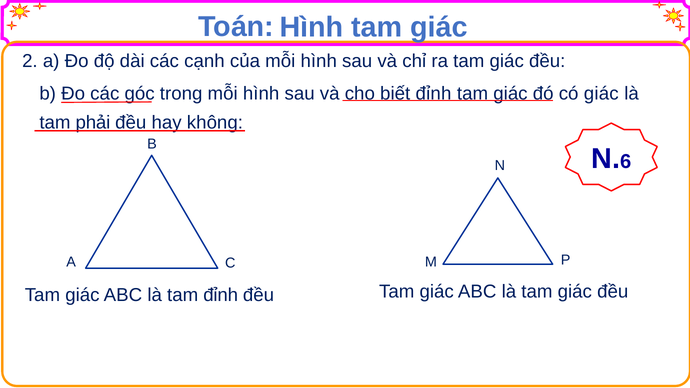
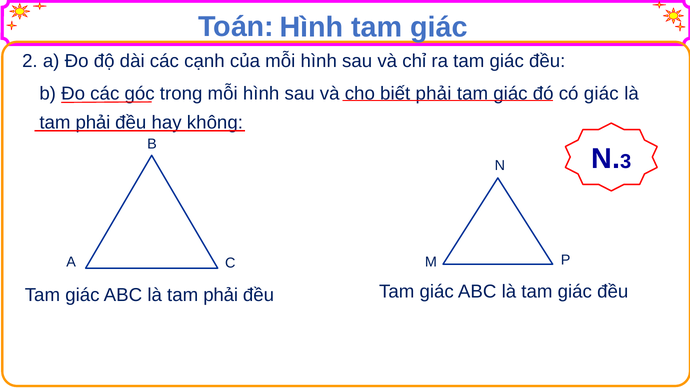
biết đỉnh: đỉnh -> phải
6: 6 -> 3
ABC là tam đỉnh: đỉnh -> phải
